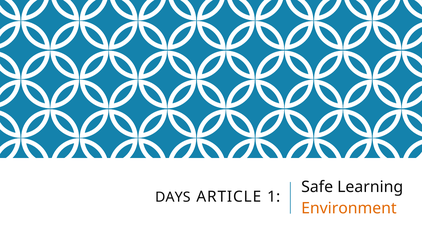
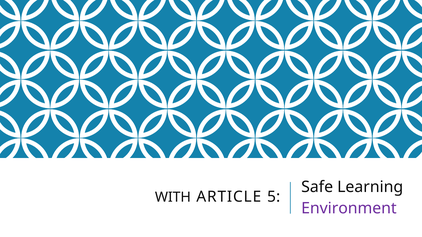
DAYS: DAYS -> WITH
1: 1 -> 5
Environment colour: orange -> purple
